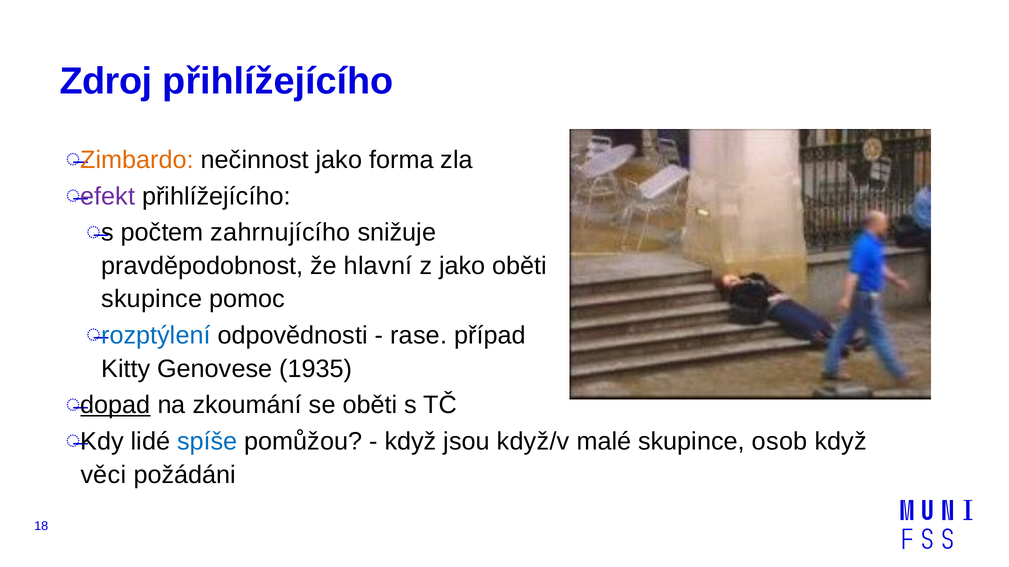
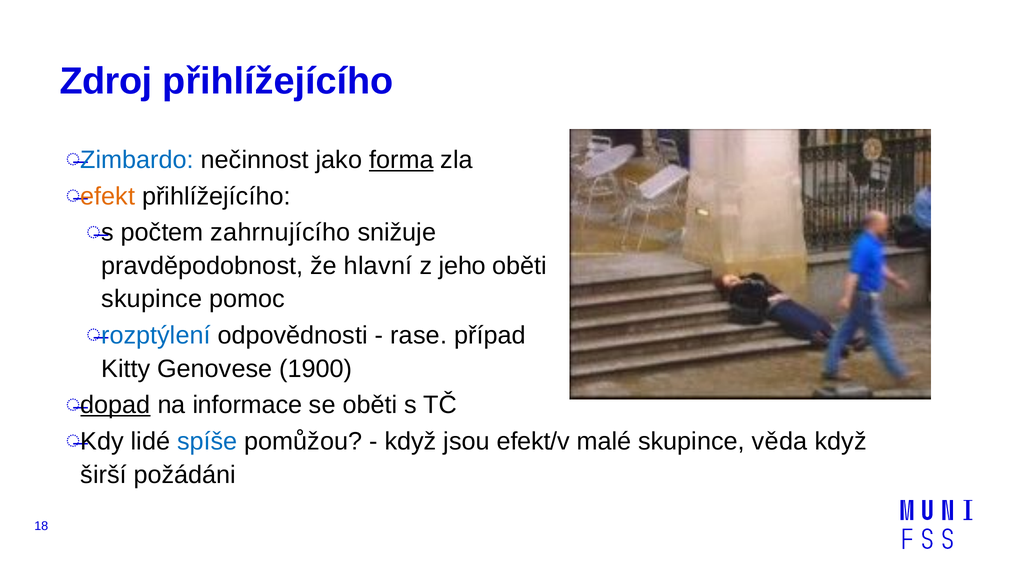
Zimbardo colour: orange -> blue
forma underline: none -> present
efekt colour: purple -> orange
z jako: jako -> jeho
1935: 1935 -> 1900
zkoumání: zkoumání -> informace
když/v: když/v -> efekt/v
osob: osob -> věda
věci: věci -> širší
